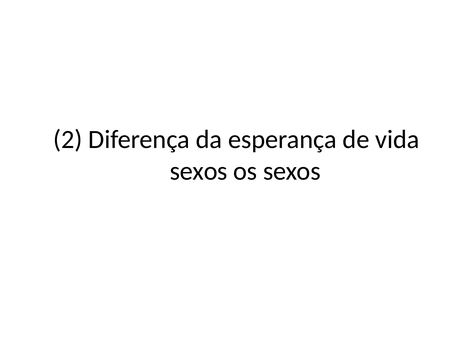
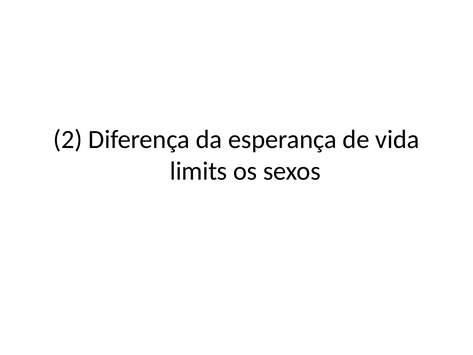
sexos at (199, 171): sexos -> limits
